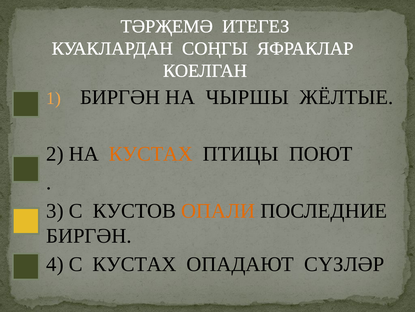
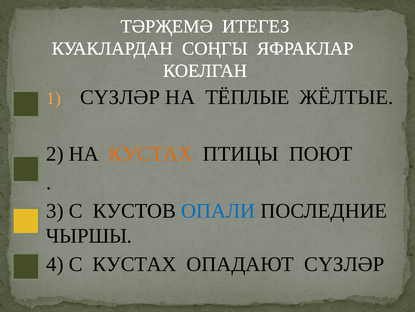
БИРГӘН at (120, 97): БИРГӘН -> СҮЗЛӘР
ЧЫРШЫ: ЧЫРШЫ -> ТЁПЛЫЕ
ОПАЛИ colour: orange -> blue
БИРГӘН at (89, 235): БИРГӘН -> ЧЫРШЫ
